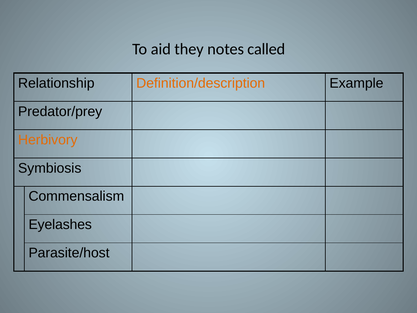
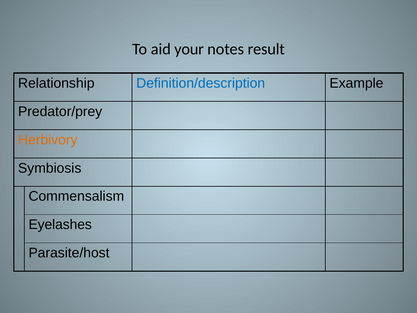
they: they -> your
called: called -> result
Definition/description colour: orange -> blue
